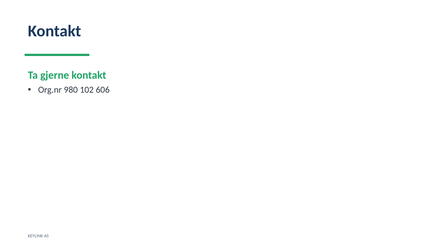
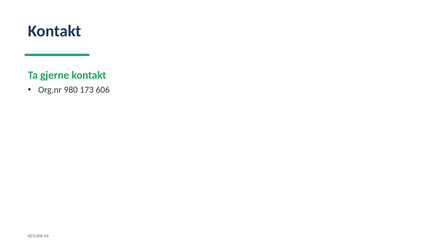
102: 102 -> 173
